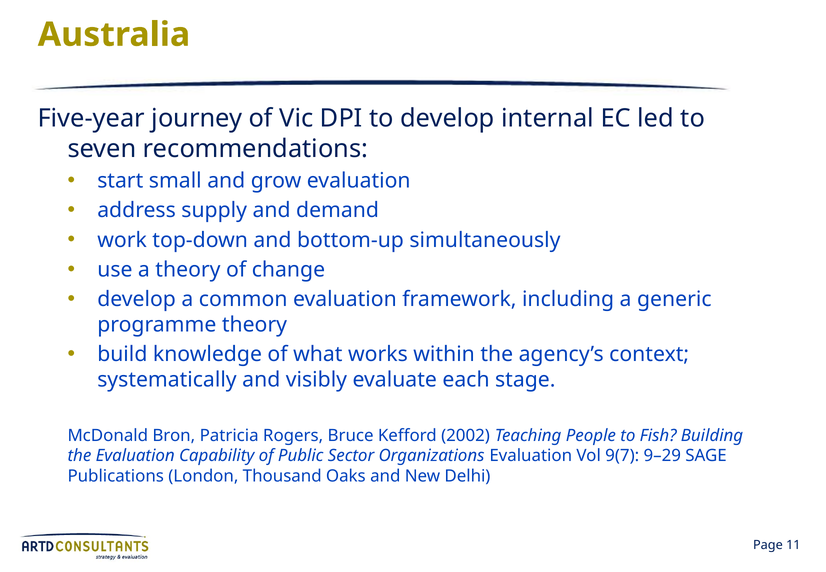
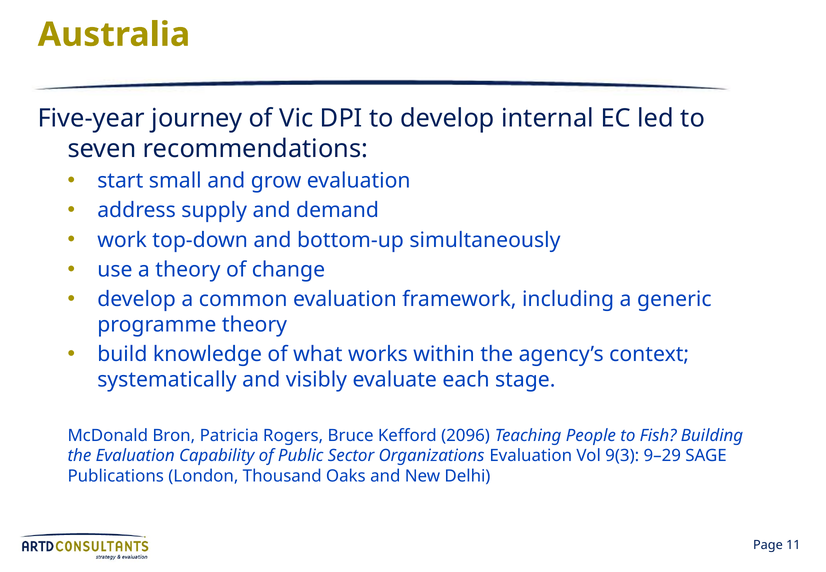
2002: 2002 -> 2096
9(7: 9(7 -> 9(3
